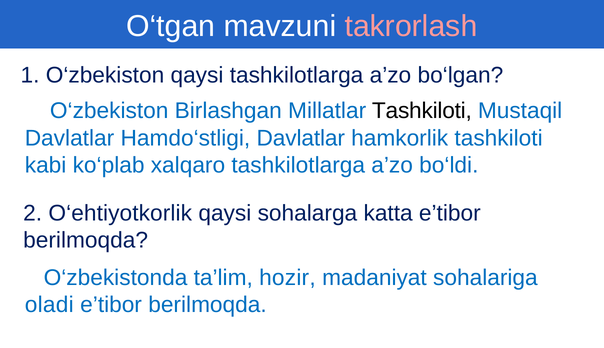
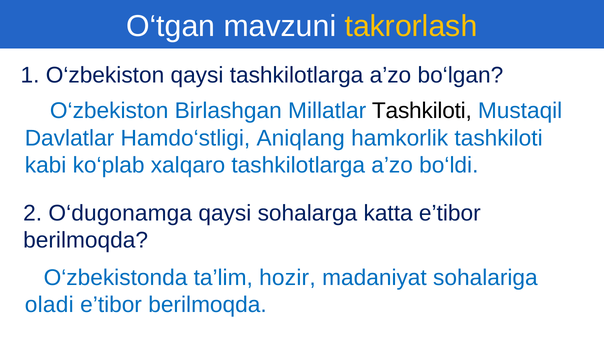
takrorlash colour: pink -> yellow
Hamdo‘stligi Davlatlar: Davlatlar -> Aniqlang
O‘ehtiyotkorlik: O‘ehtiyotkorlik -> O‘dugonamga
